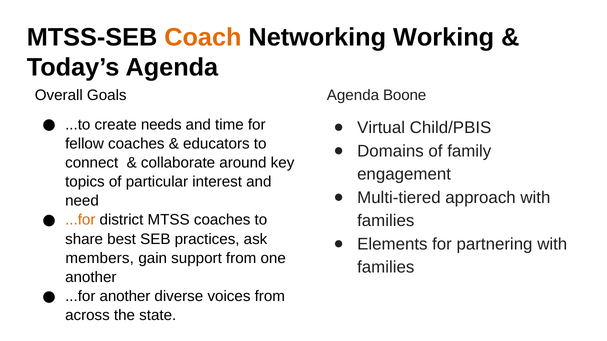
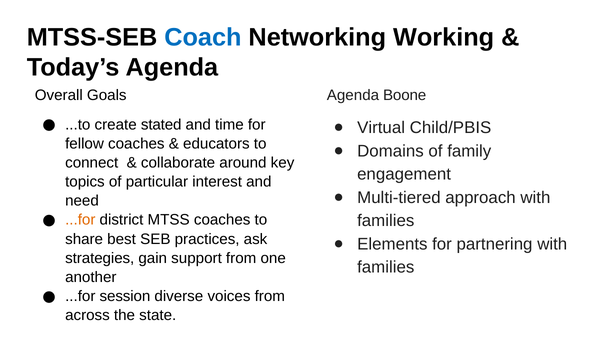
Coach colour: orange -> blue
needs: needs -> stated
members: members -> strategies
...for another: another -> session
